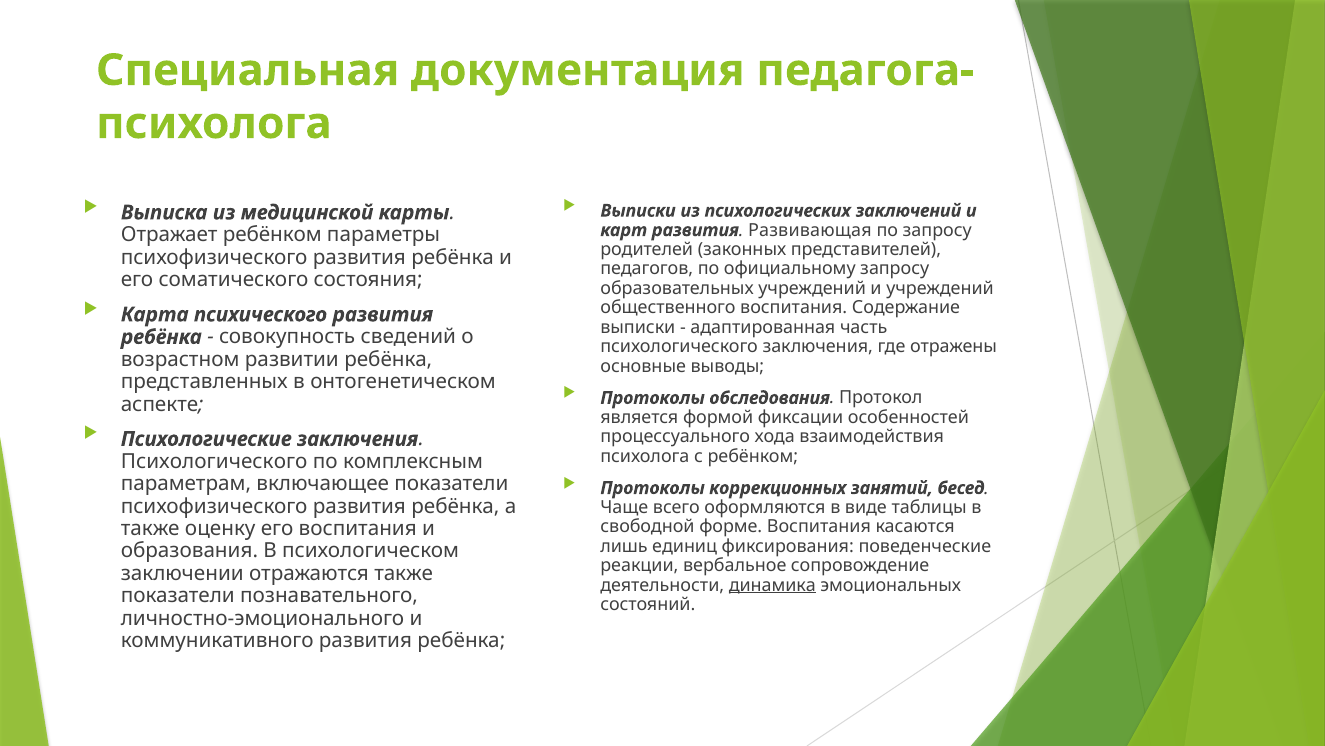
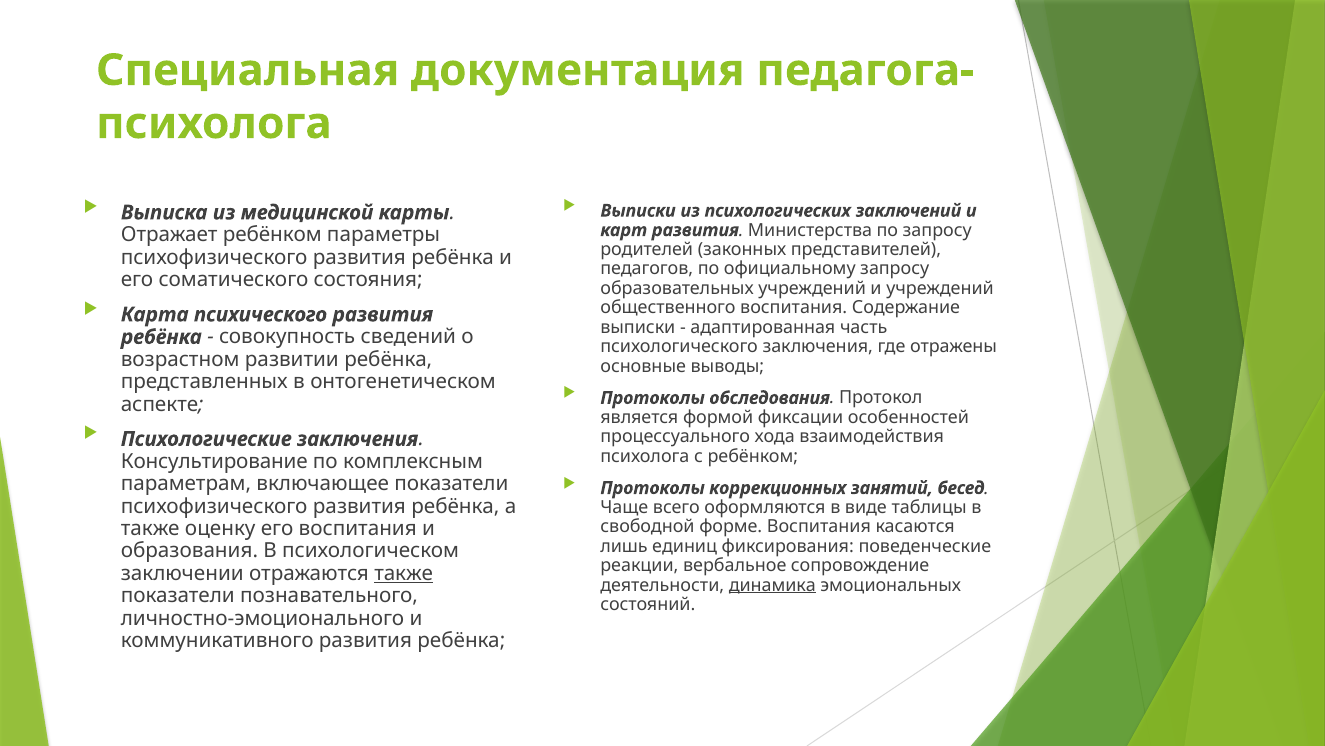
Развивающая: Развивающая -> Министерства
Психологического at (214, 461): Психологического -> Консультирование
также at (404, 573) underline: none -> present
